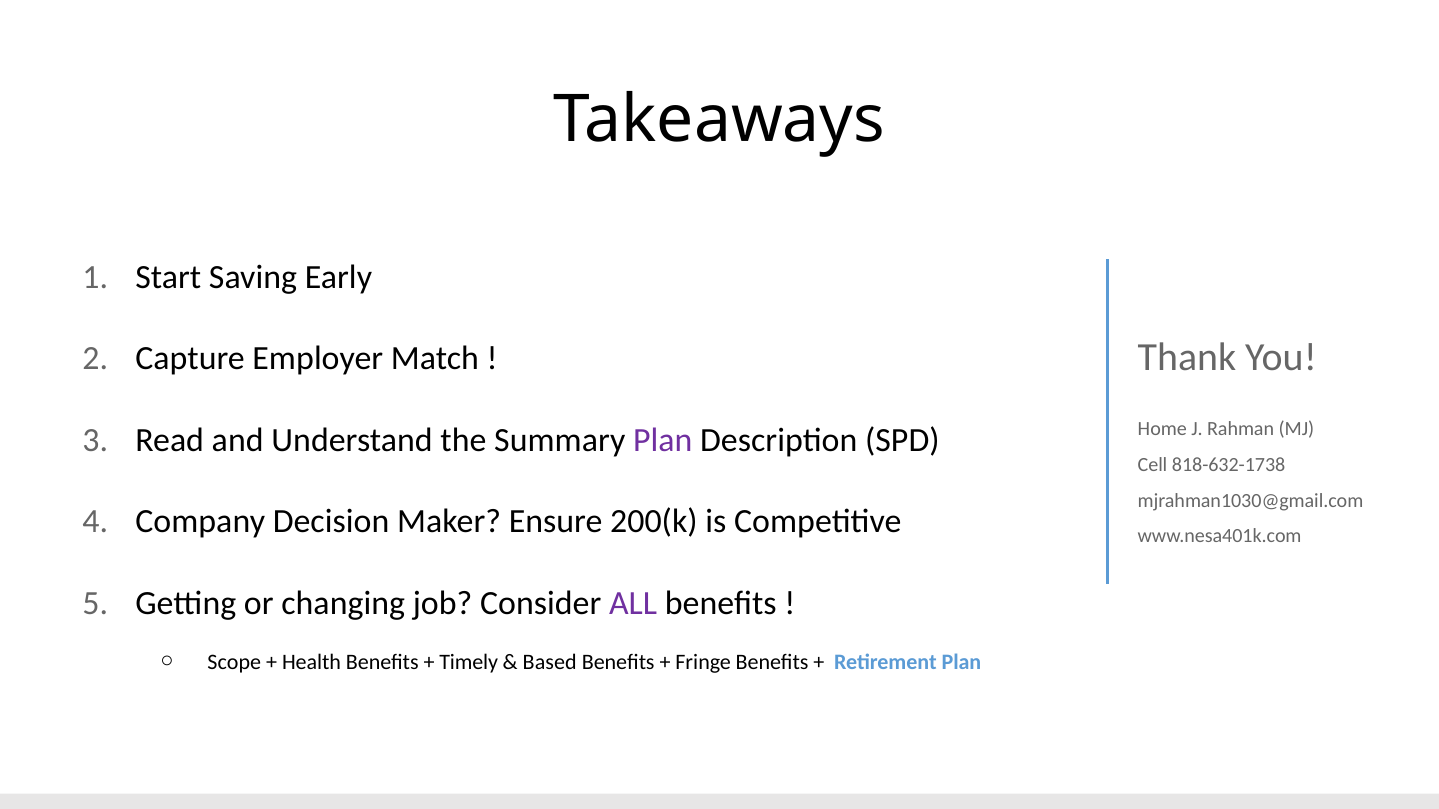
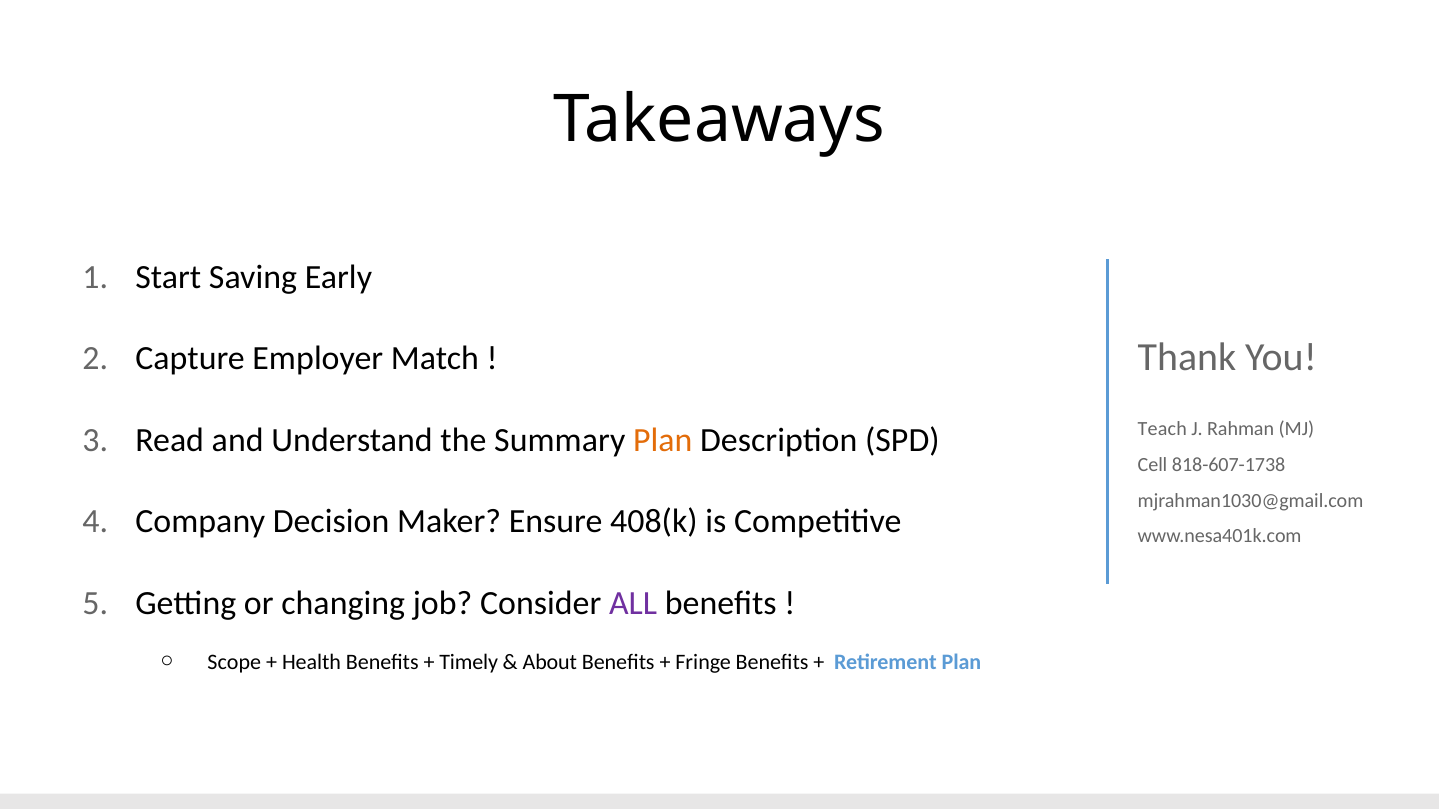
Home: Home -> Teach
Plan at (663, 440) colour: purple -> orange
818-632-1738: 818-632-1738 -> 818-607-1738
200(k: 200(k -> 408(k
Based: Based -> About
